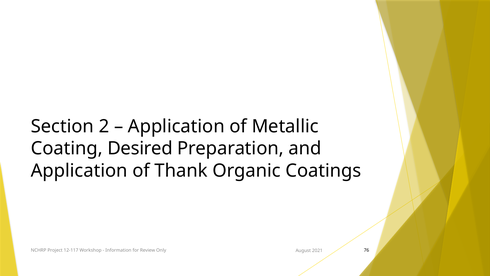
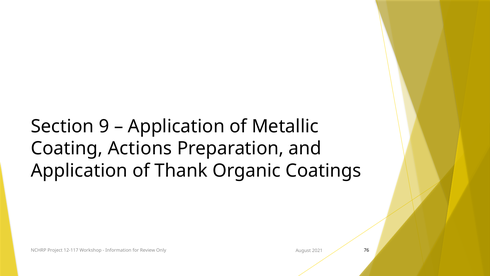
2: 2 -> 9
Desired: Desired -> Actions
